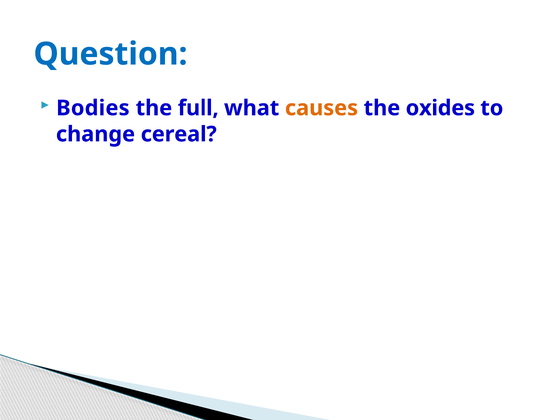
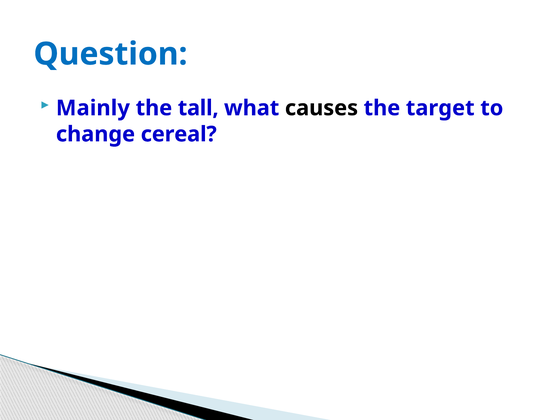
Bodies: Bodies -> Mainly
full: full -> tall
causes colour: orange -> black
oxides: oxides -> target
